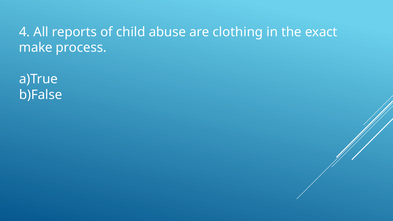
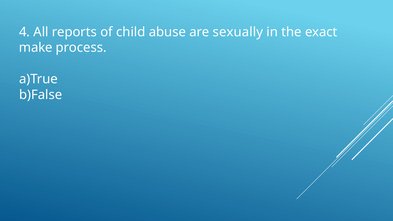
clothing: clothing -> sexually
